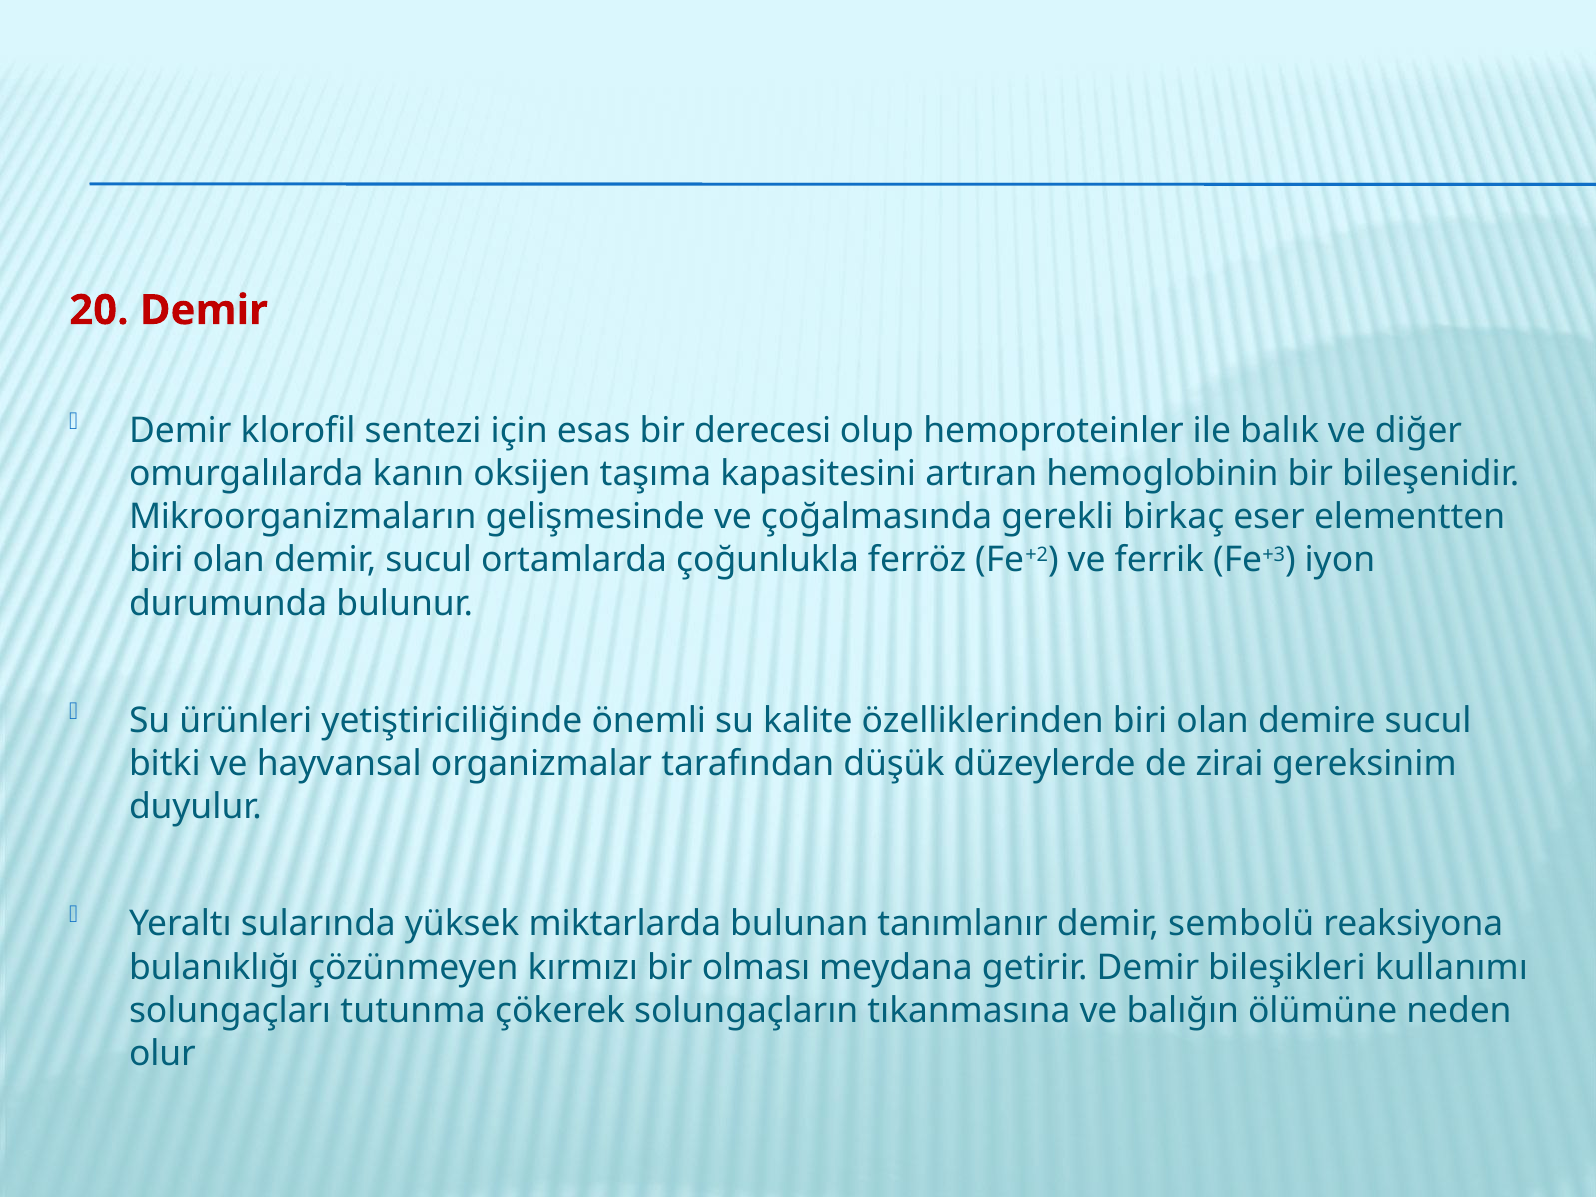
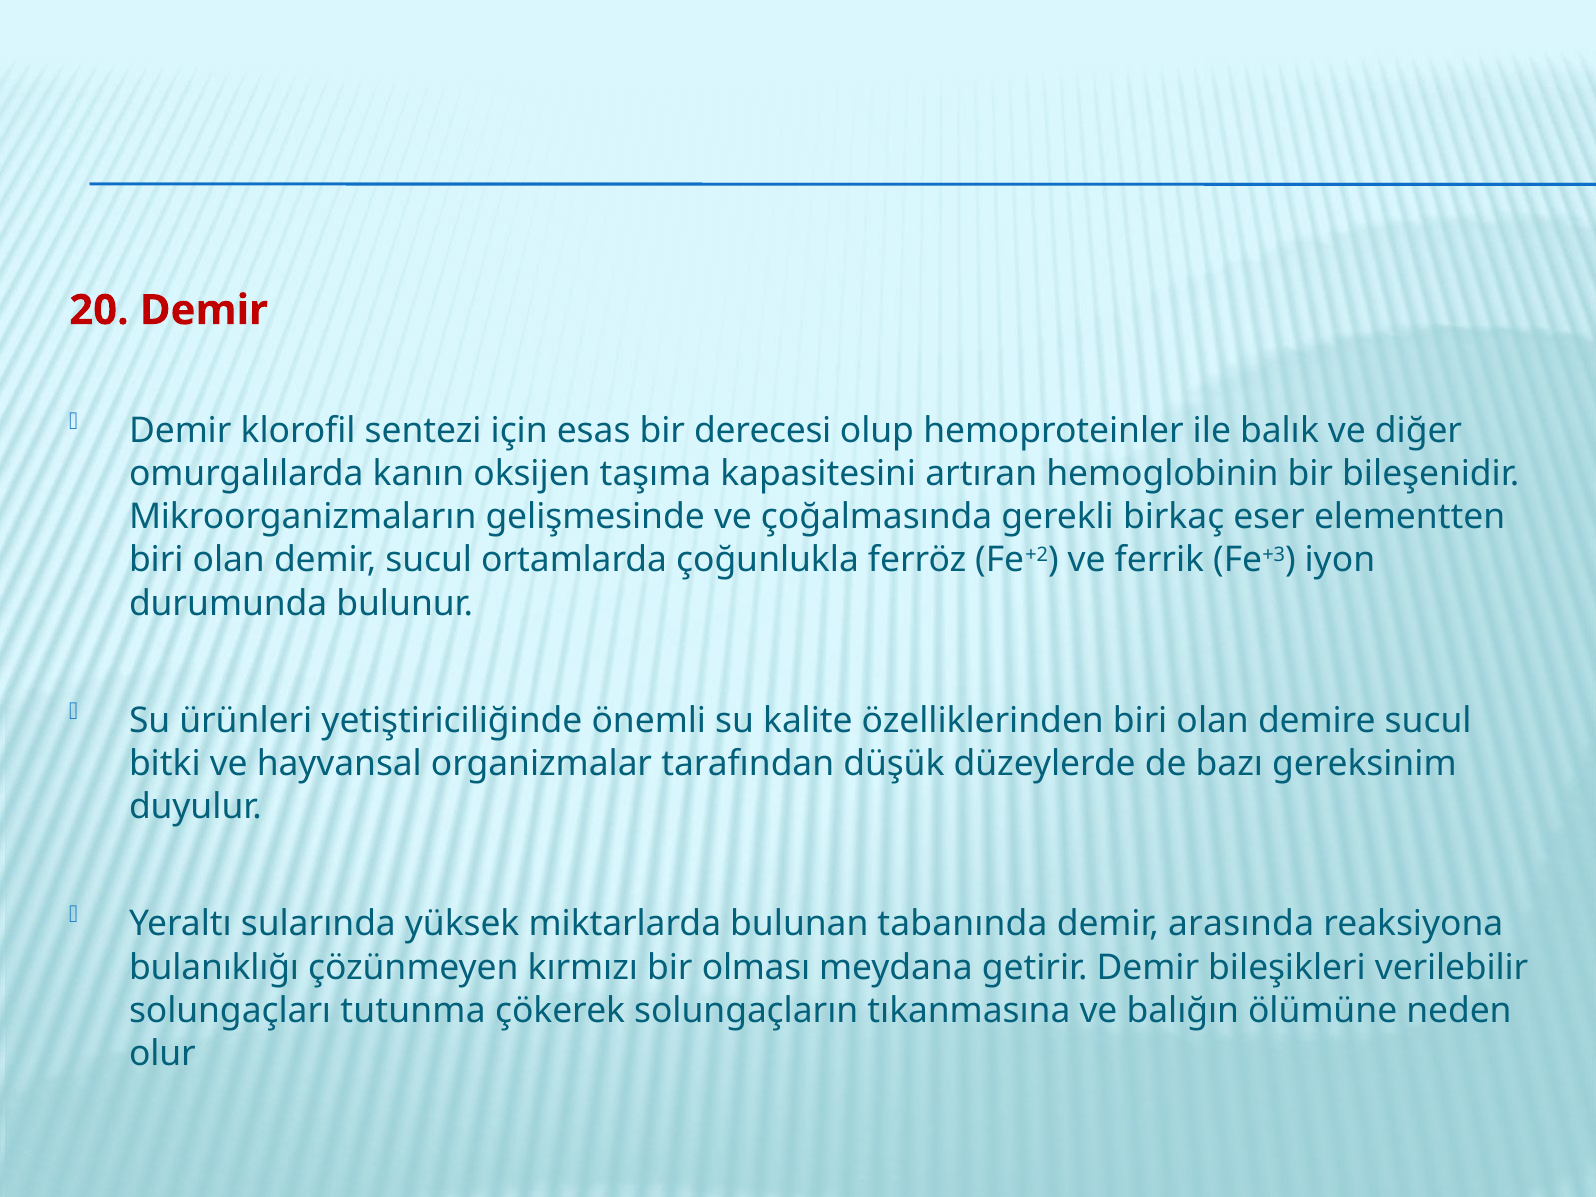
zirai: zirai -> bazı
tanımlanır: tanımlanır -> tabanında
sembolü: sembolü -> arasında
kullanımı: kullanımı -> verilebilir
